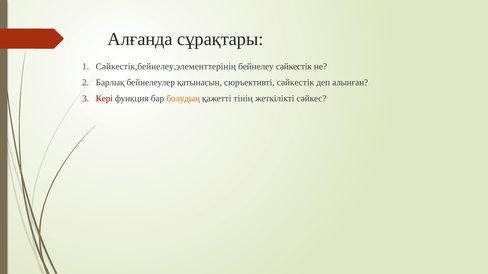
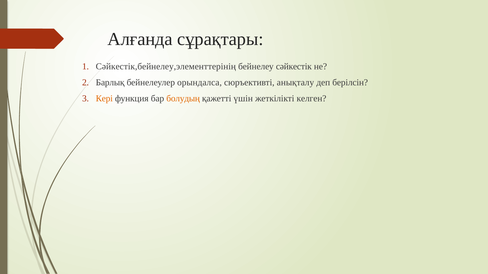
қатынасын: қатынасын -> орындалса
сюръективті сәйкестік: сәйкестік -> анықталу
алынған: алынған -> берілсін
Кері colour: red -> orange
тінің: тінің -> үшін
сәйкес: сәйкес -> келген
